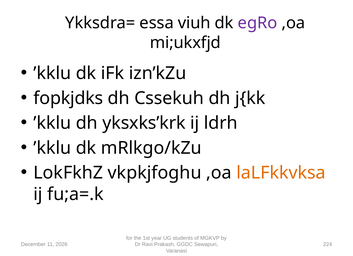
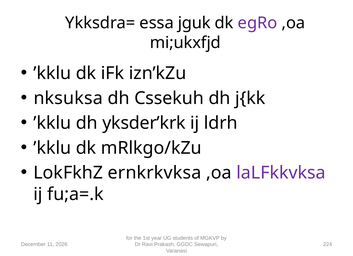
viuh: viuh -> jguk
fopkjdks: fopkjdks -> nksuksa
yksxks’krk: yksxks’krk -> yksder’krk
vkpkjfoghu: vkpkjfoghu -> ernkrkvksa
laLFkkvksa colour: orange -> purple
